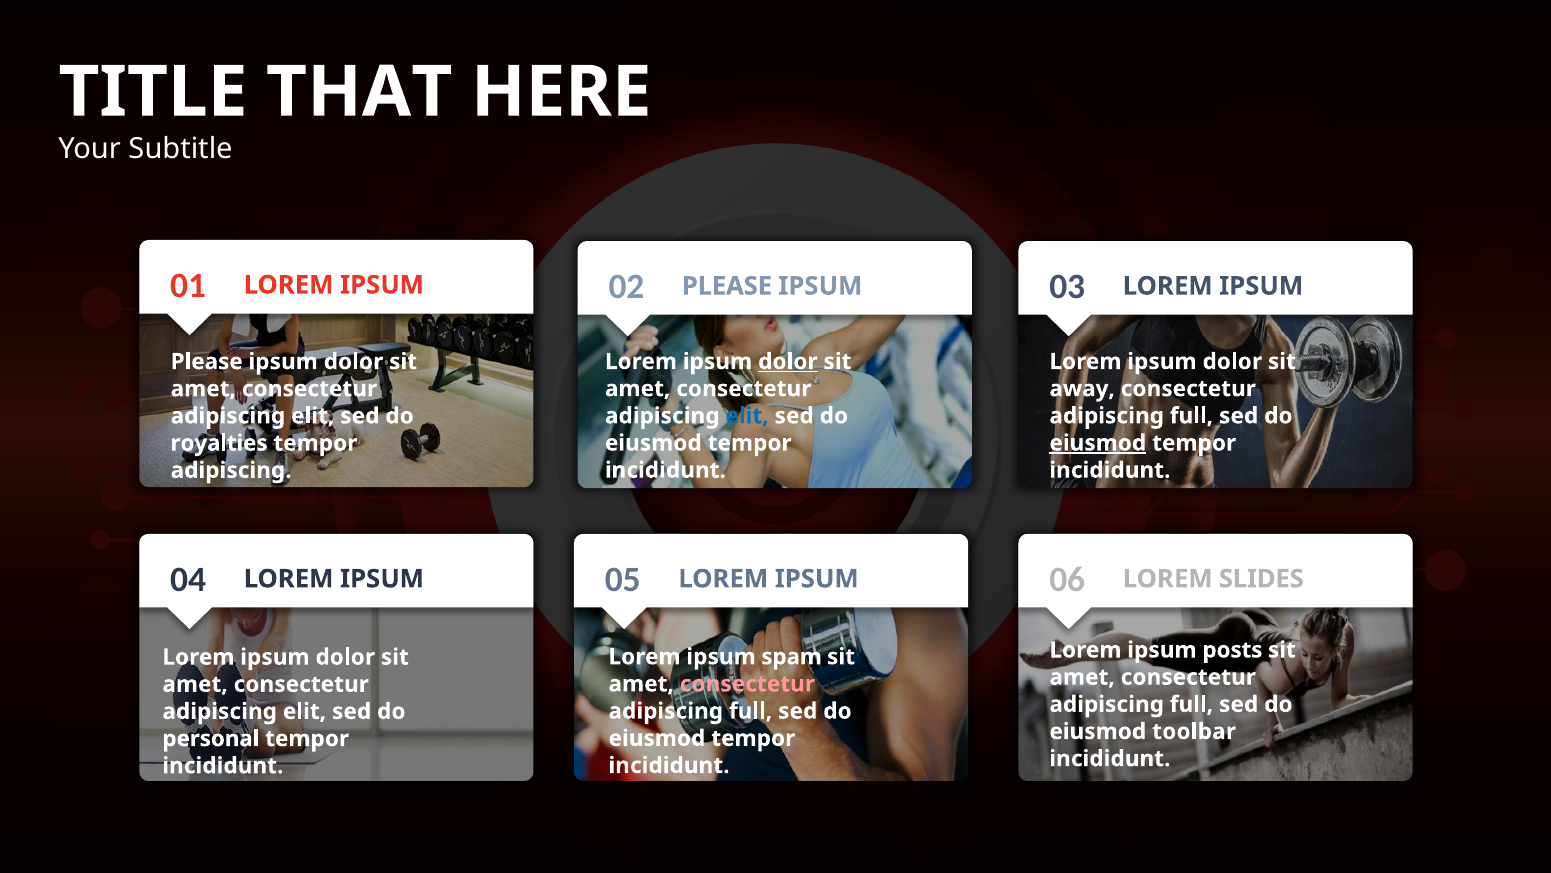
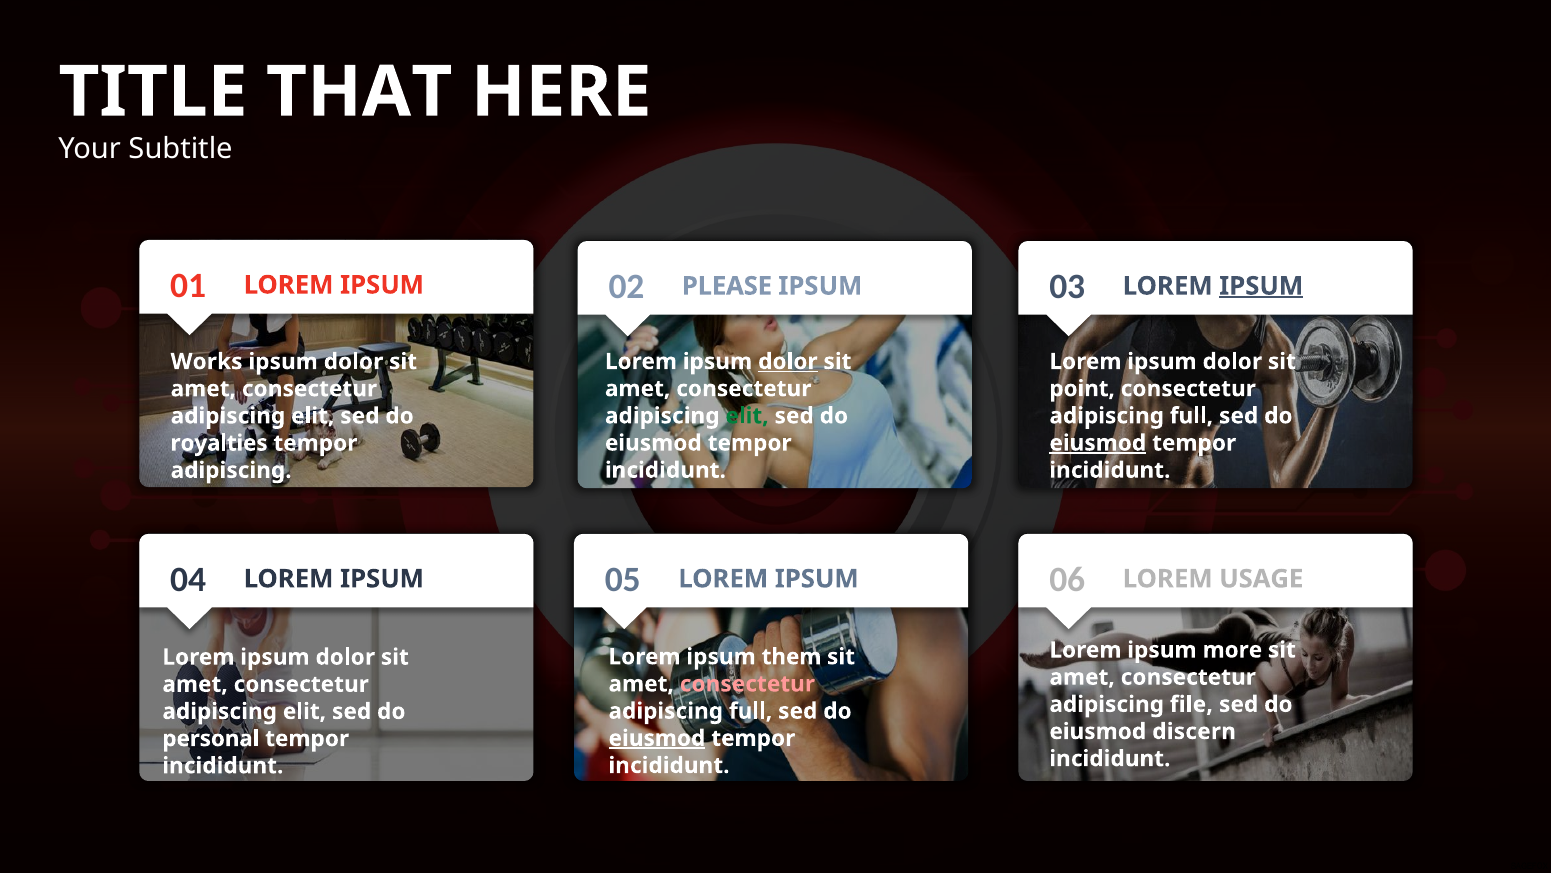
IPSUM at (1261, 286) underline: none -> present
Please at (207, 361): Please -> Works
away: away -> point
elit at (747, 416) colour: blue -> green
SLIDES: SLIDES -> USAGE
posts: posts -> more
spam: spam -> them
full at (1191, 704): full -> file
toolbar: toolbar -> discern
eiusmod at (657, 738) underline: none -> present
